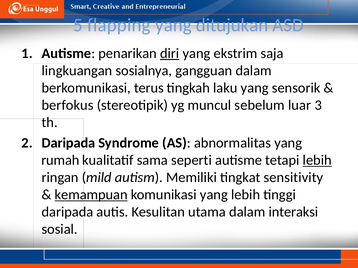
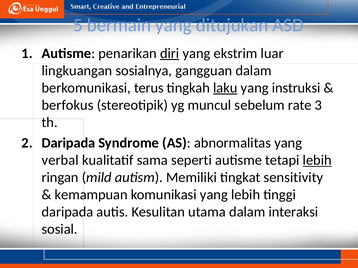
flapping: flapping -> bermain
saja: saja -> luar
laku underline: none -> present
sensorik: sensorik -> instruksi
luar: luar -> rate
rumah: rumah -> verbal
kemampuan underline: present -> none
